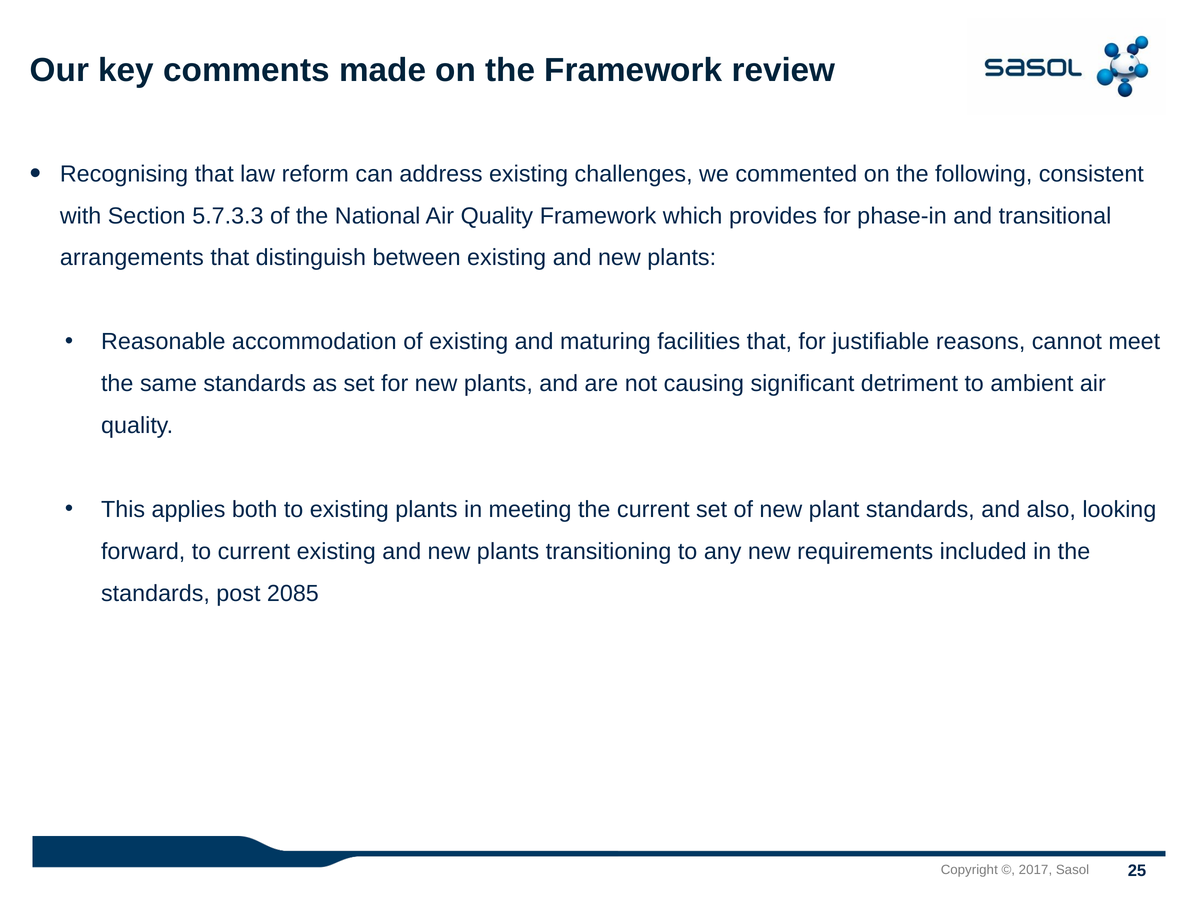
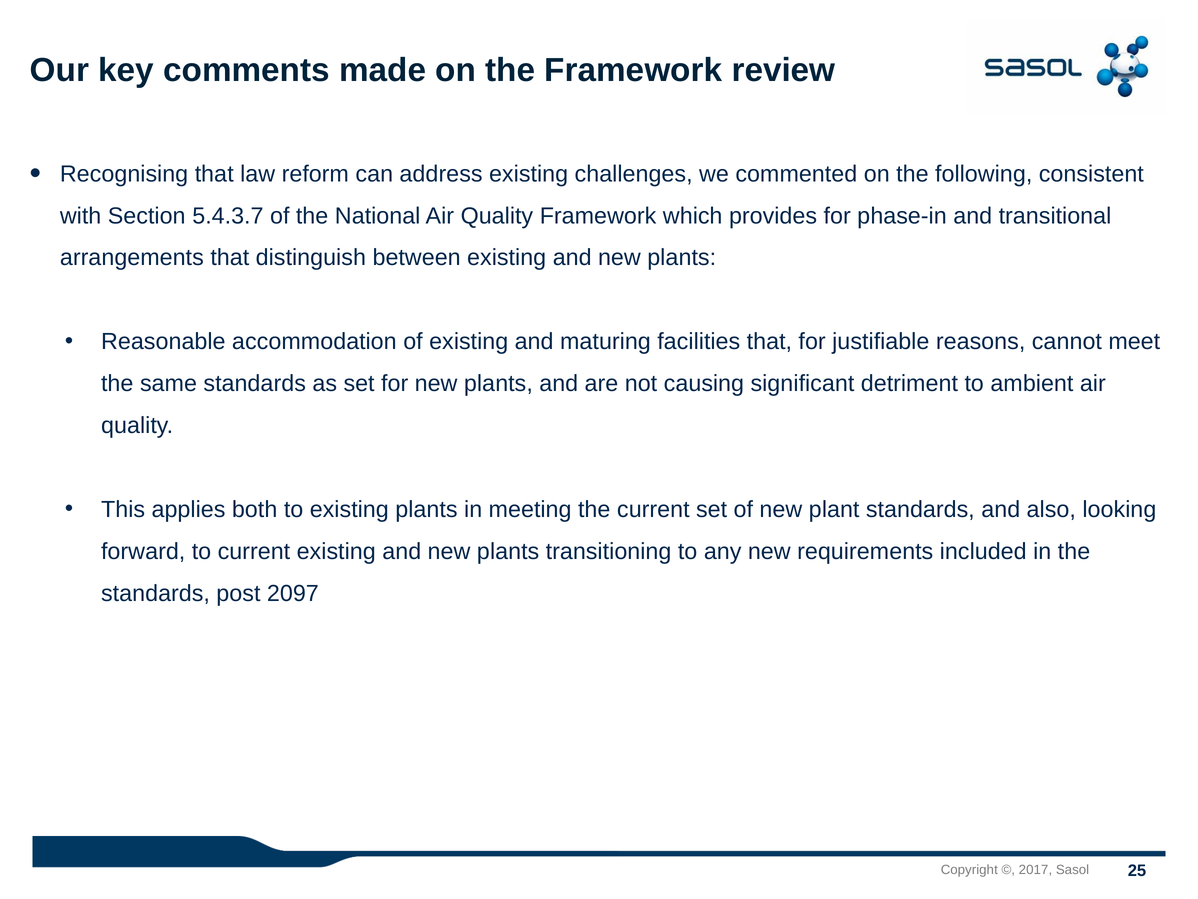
5.7.3.3: 5.7.3.3 -> 5.4.3.7
2085: 2085 -> 2097
